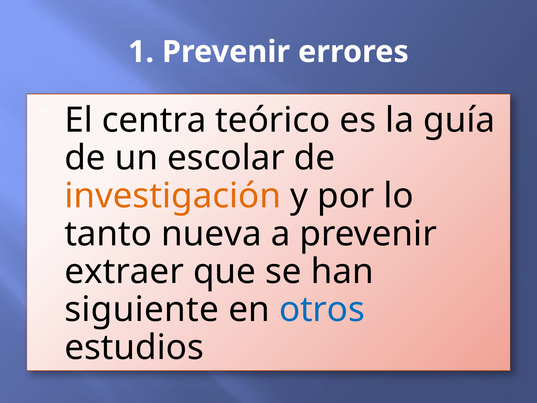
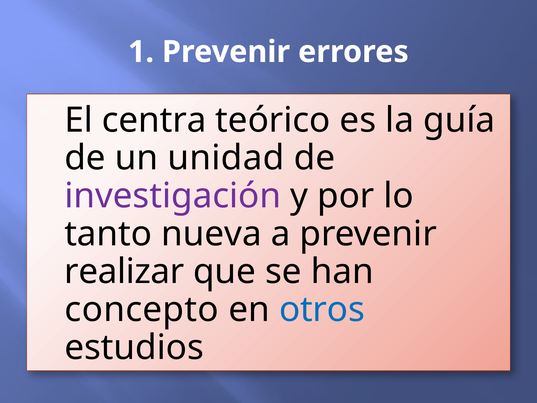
escolar: escolar -> unidad
investigación colour: orange -> purple
extraer: extraer -> realizar
siguiente: siguiente -> concepto
